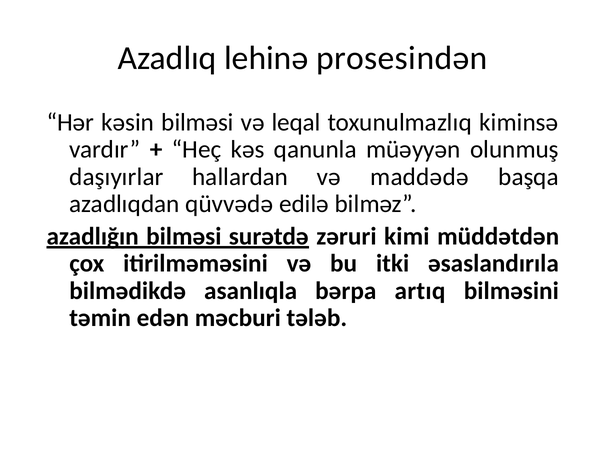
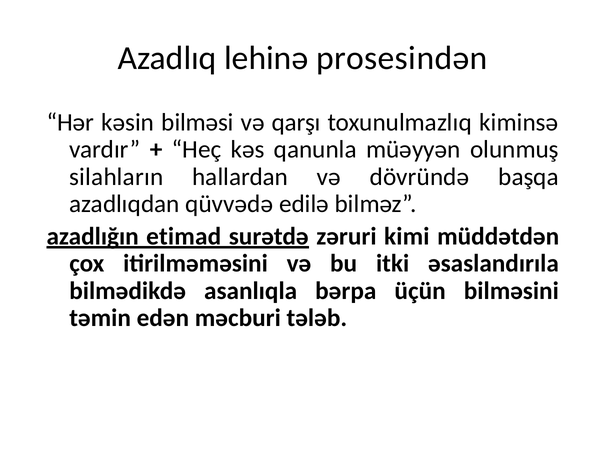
leqal: leqal -> qarşı
daşıyırlar: daşıyırlar -> silahların
maddədə: maddədə -> dövründə
azadlığın bilməsi: bilməsi -> etimad
artıq: artıq -> üçün
